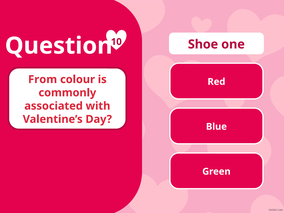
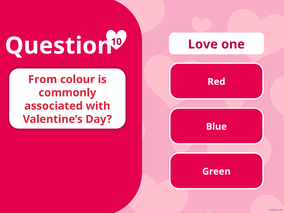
Shoe: Shoe -> Love
